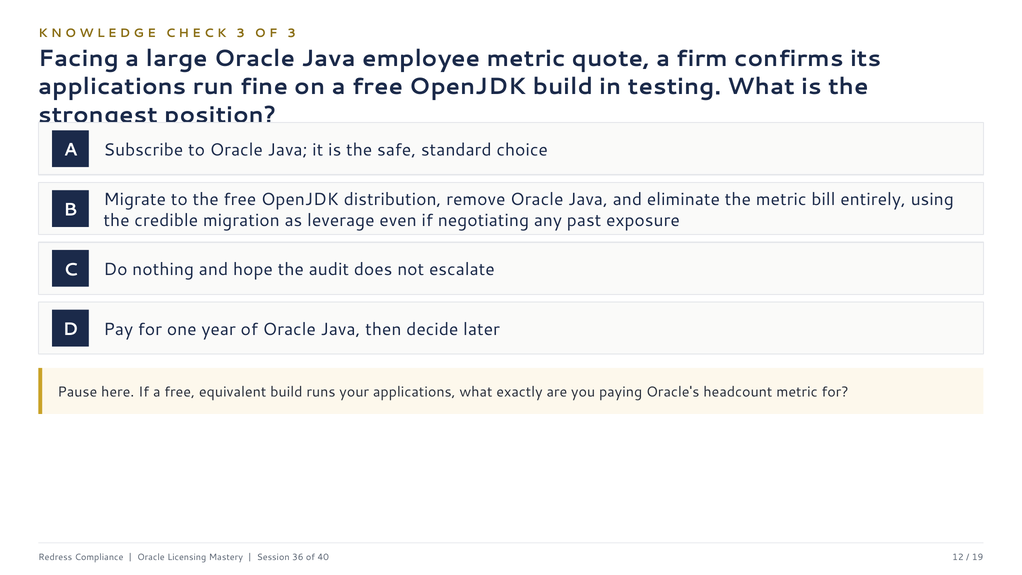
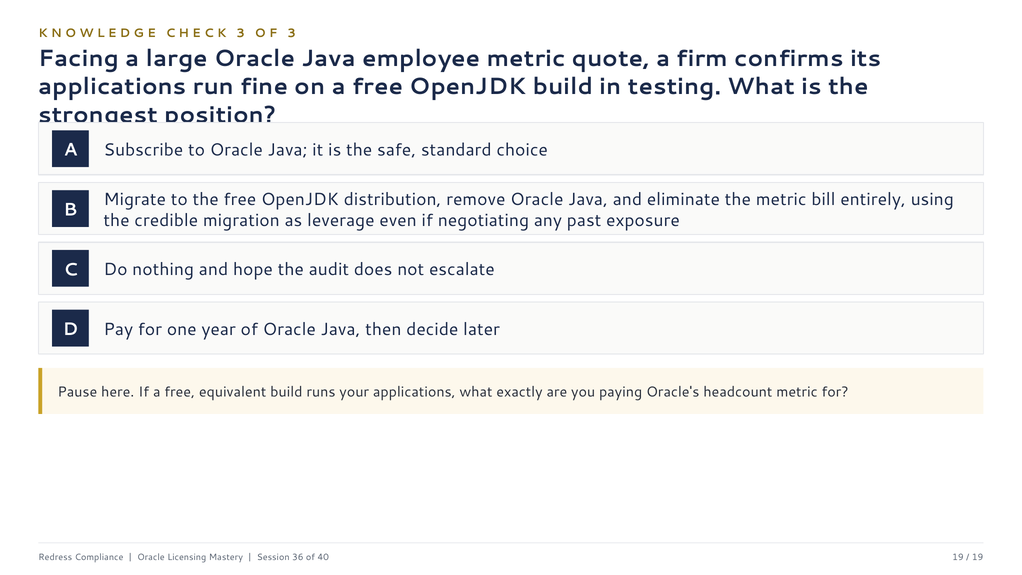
40 12: 12 -> 19
